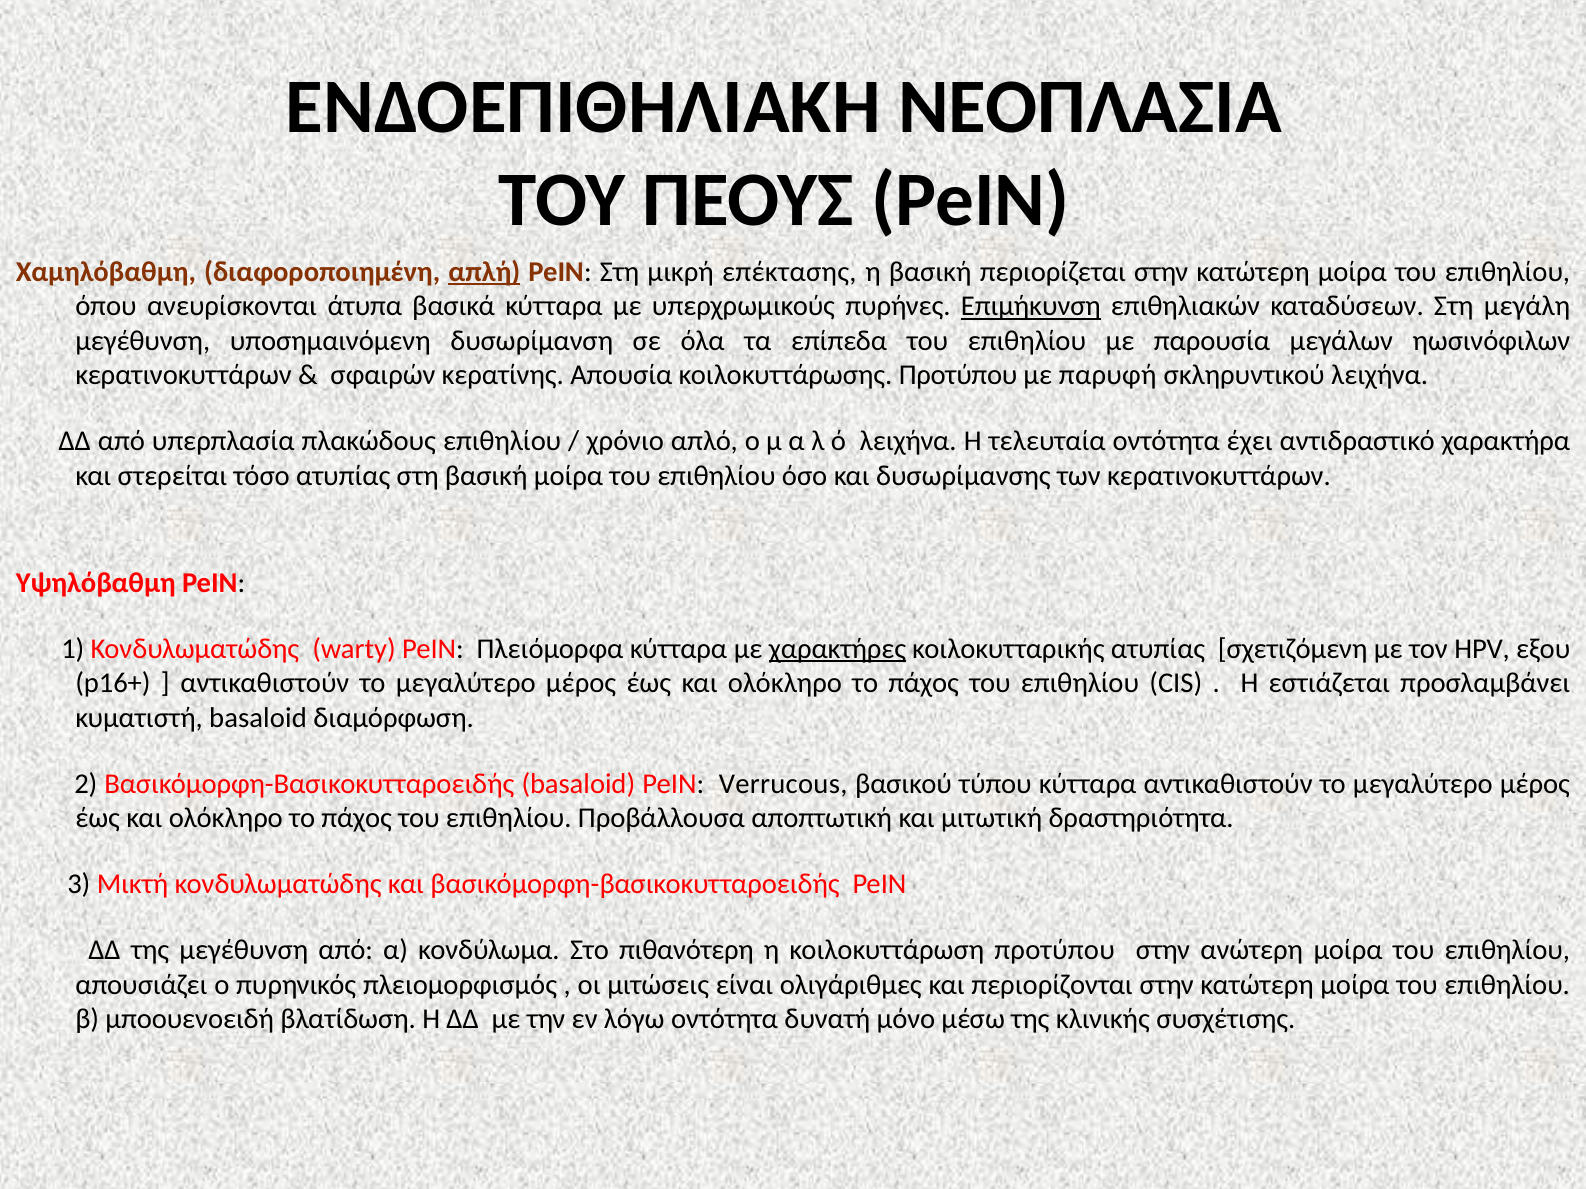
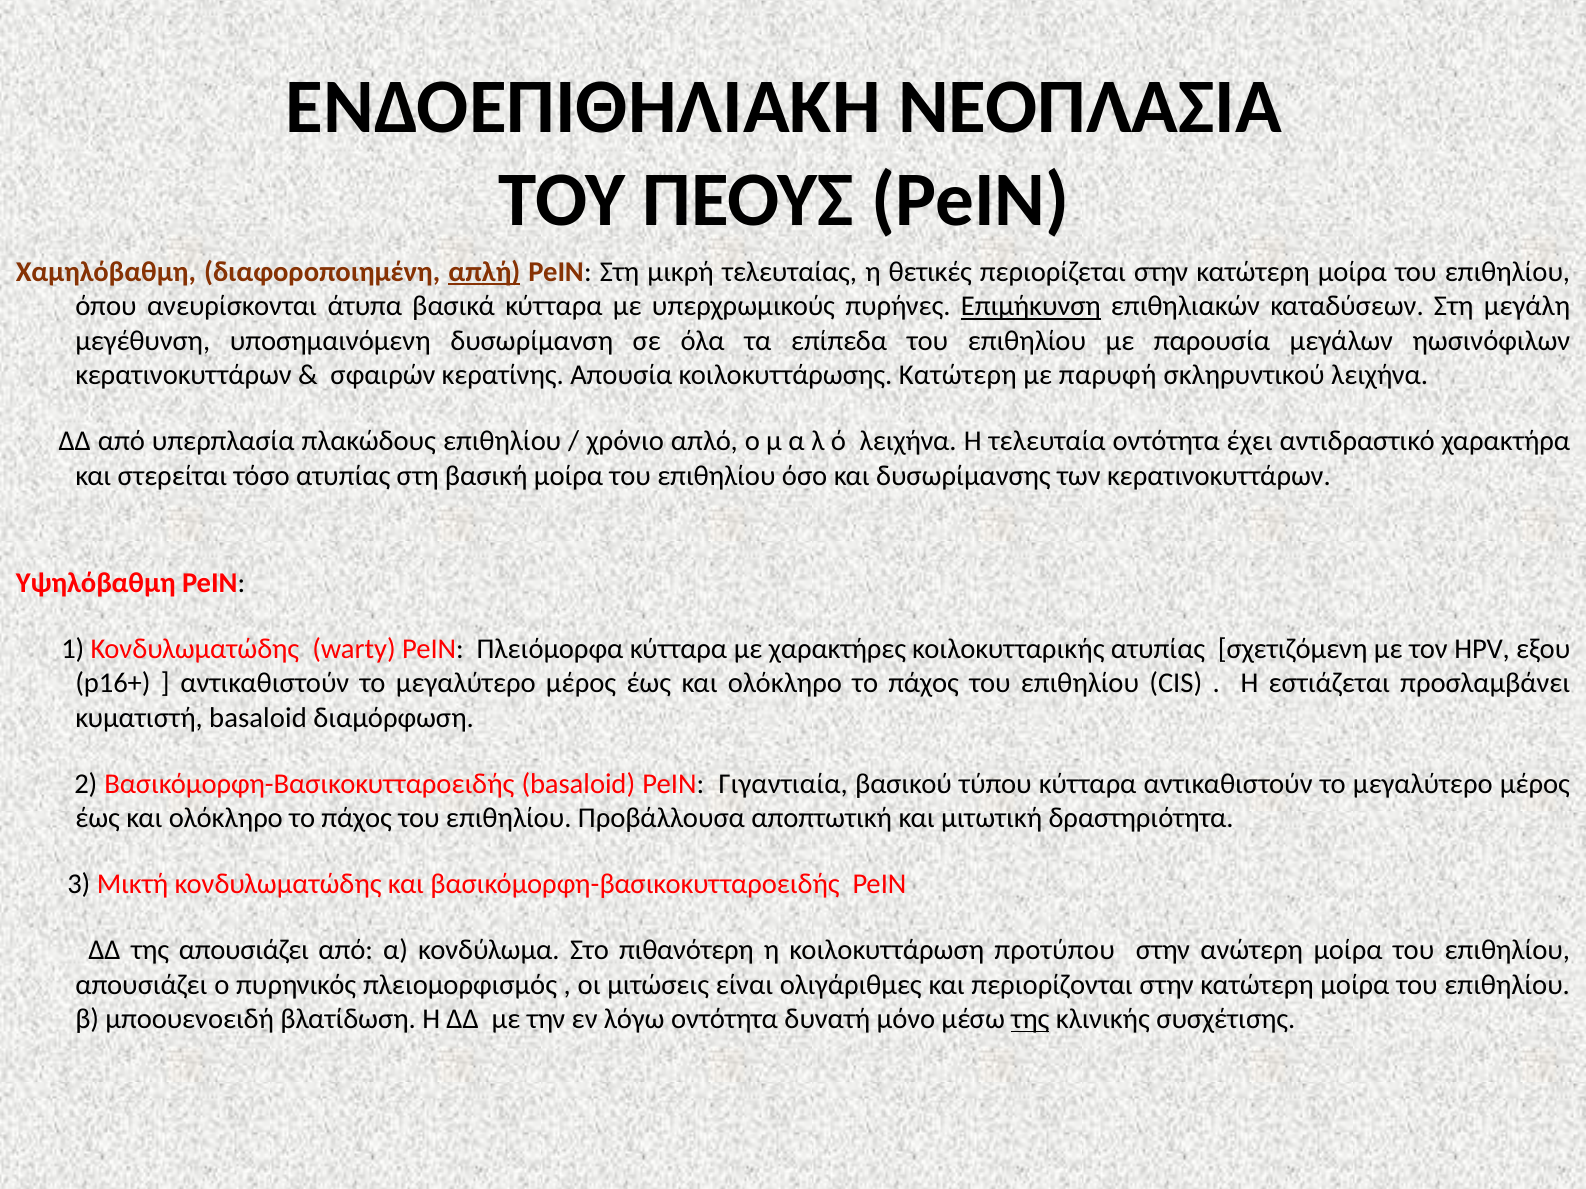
επέκτασης: επέκτασης -> τελευταίας
η βασική: βασική -> θετικές
κοιλοκυττάρωσης Προτύπου: Προτύπου -> Κατώτερη
χαρακτήρες underline: present -> none
Verrucous: Verrucous -> Γιγαντιαία
της μεγέθυνση: μεγέθυνση -> απουσιάζει
της at (1030, 1020) underline: none -> present
